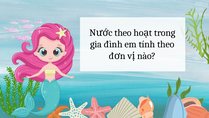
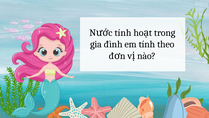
theo at (123, 33): theo -> tính
